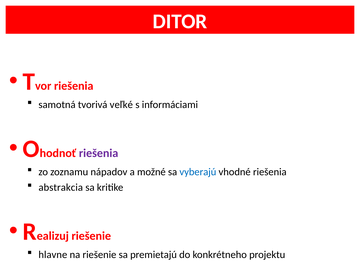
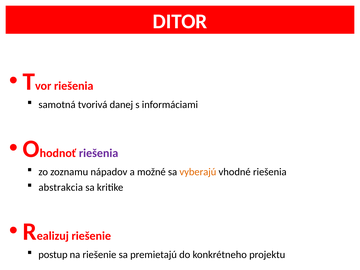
veľké: veľké -> danej
vyberajú colour: blue -> orange
hlavne: hlavne -> postup
